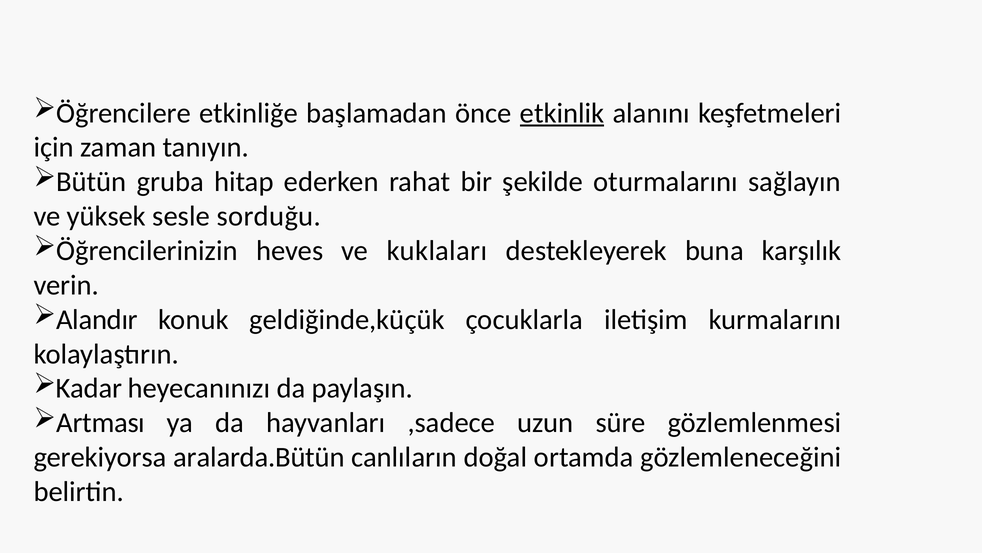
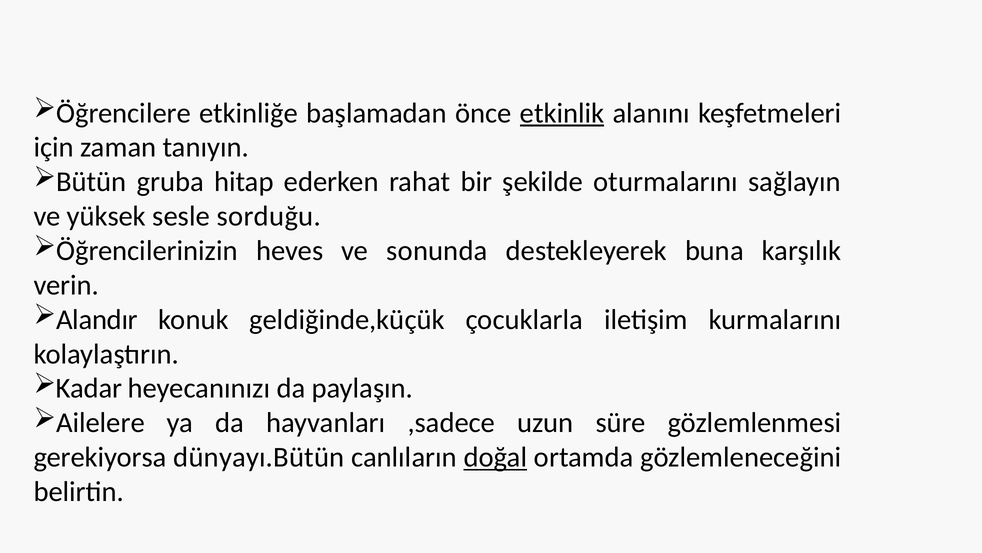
kuklaları: kuklaları -> sonunda
Artması: Artması -> Ailelere
aralarda.Bütün: aralarda.Bütün -> dünyayı.Bütün
doğal underline: none -> present
